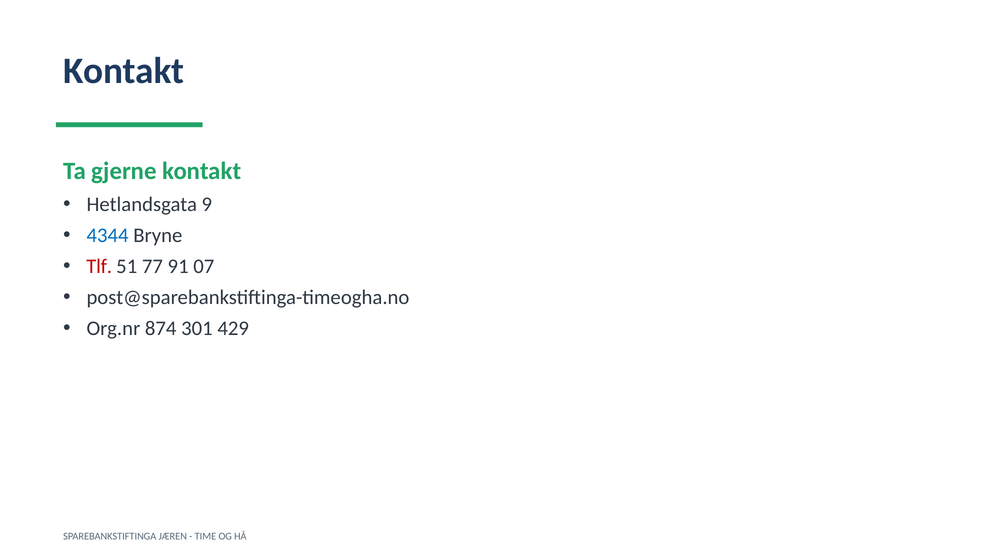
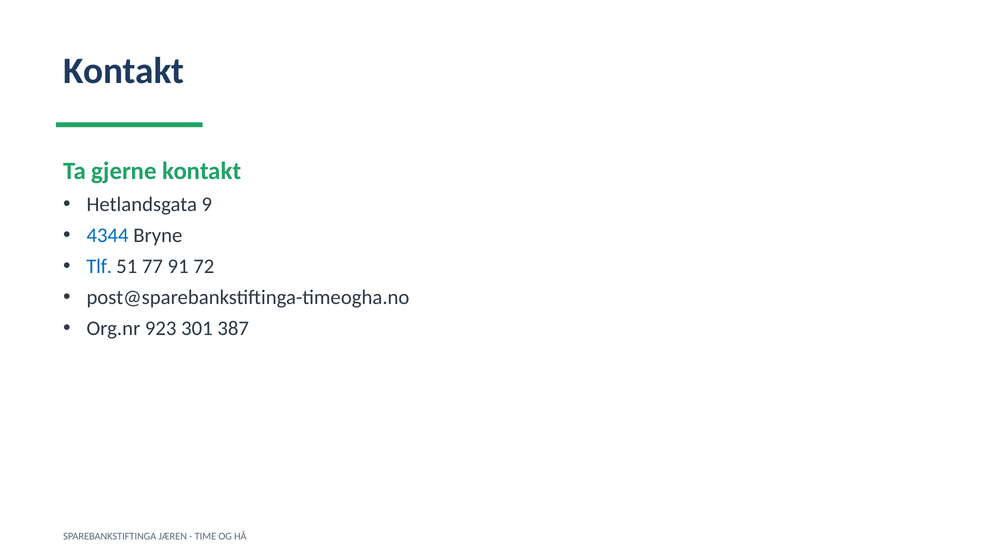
Tlf colour: red -> blue
07: 07 -> 72
874: 874 -> 923
429: 429 -> 387
